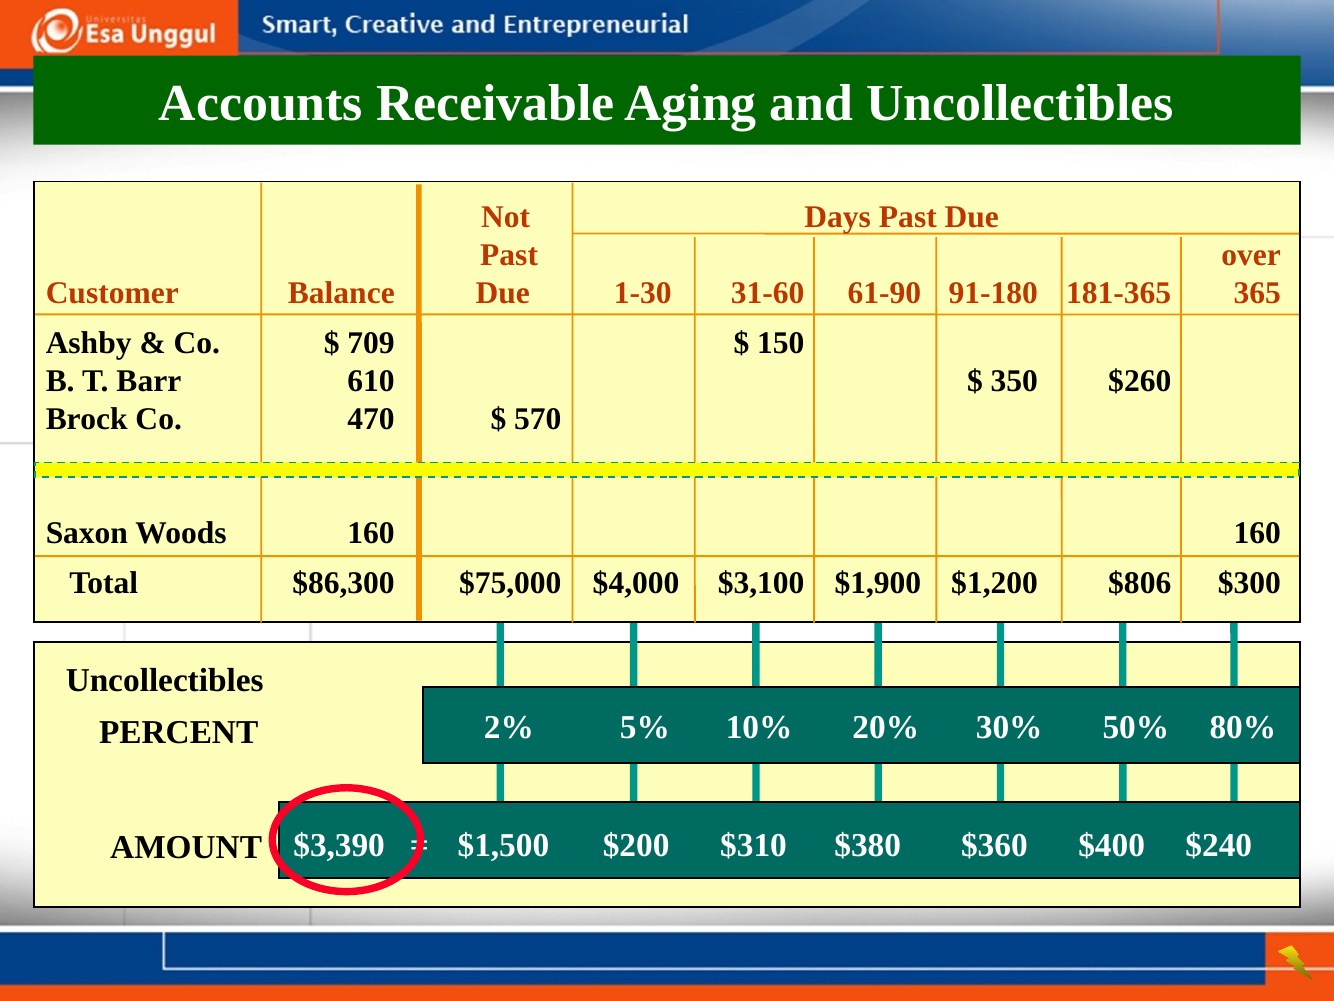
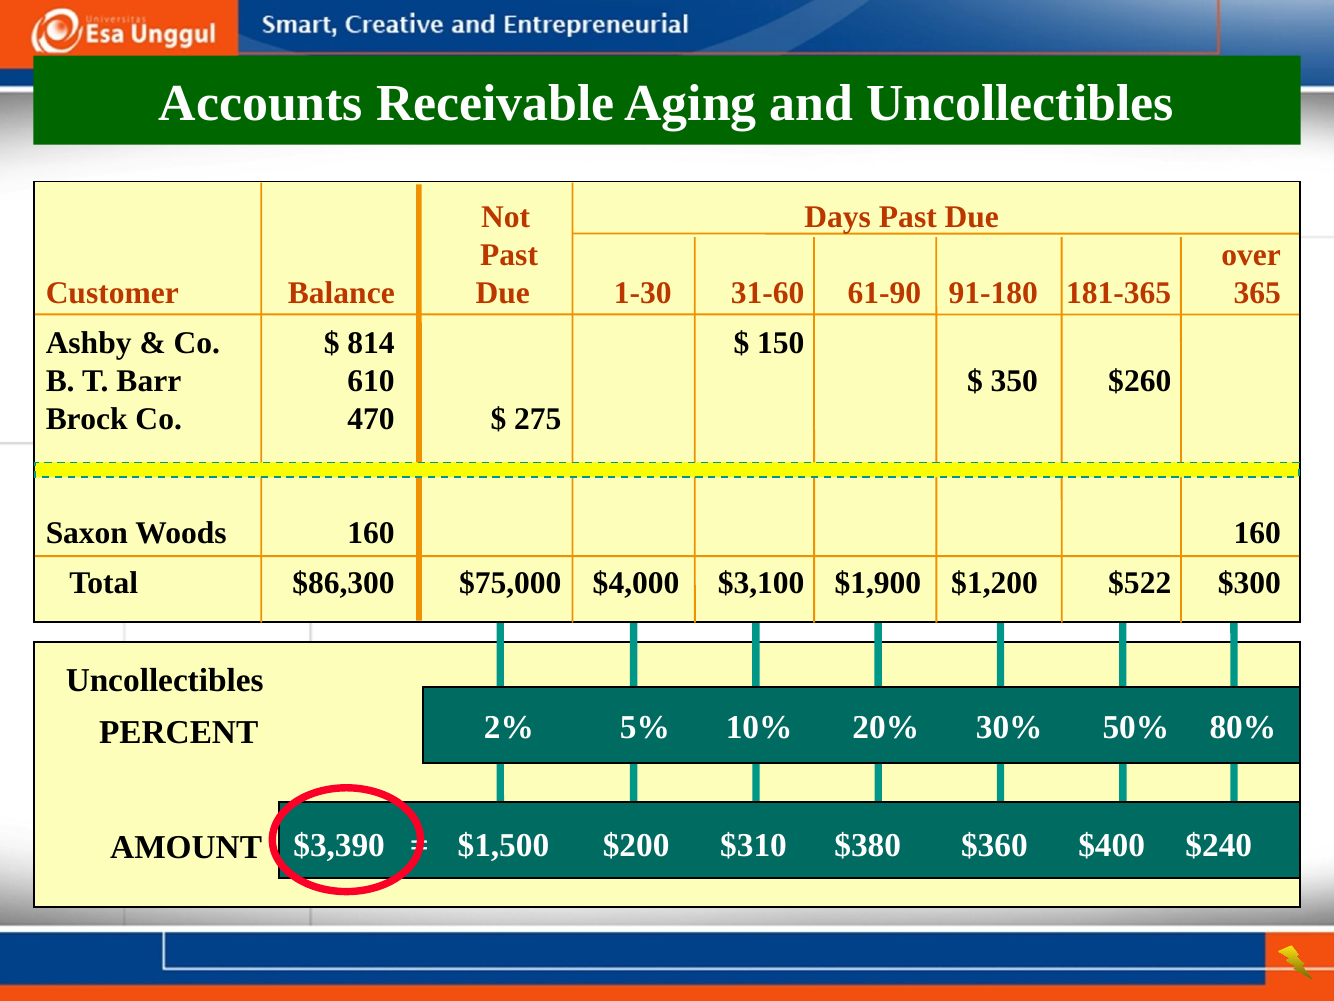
709: 709 -> 814
570: 570 -> 275
$806: $806 -> $522
